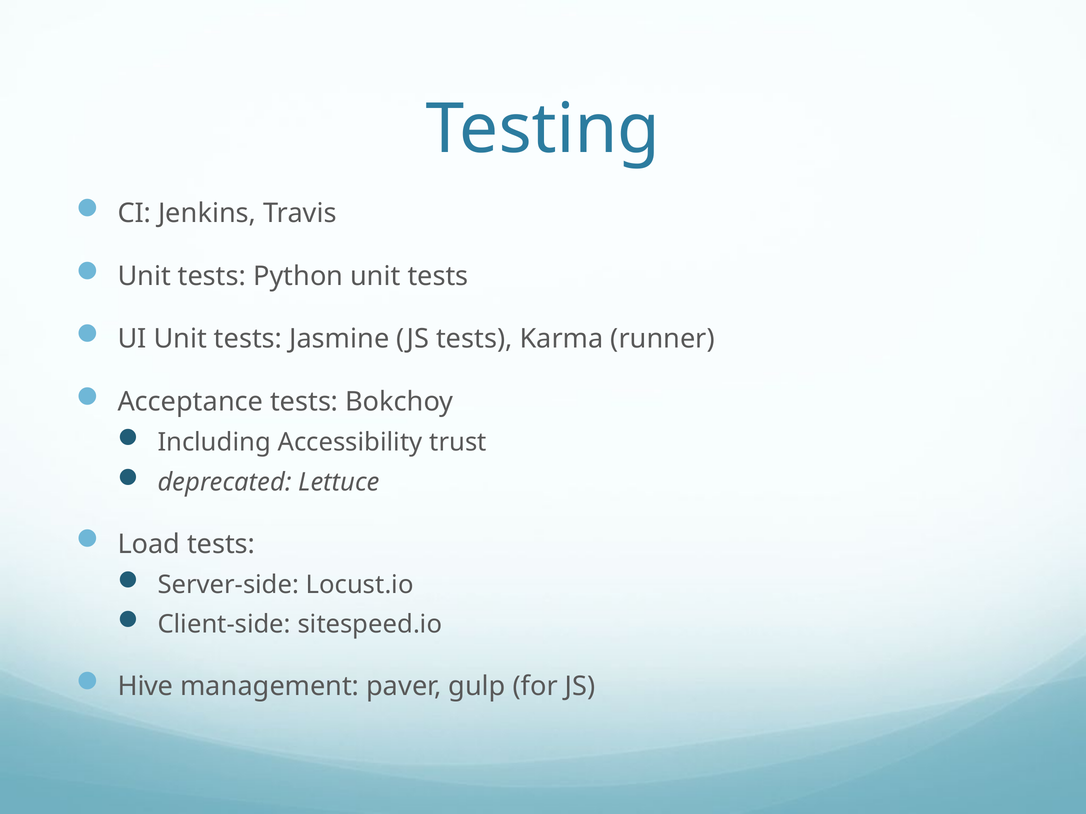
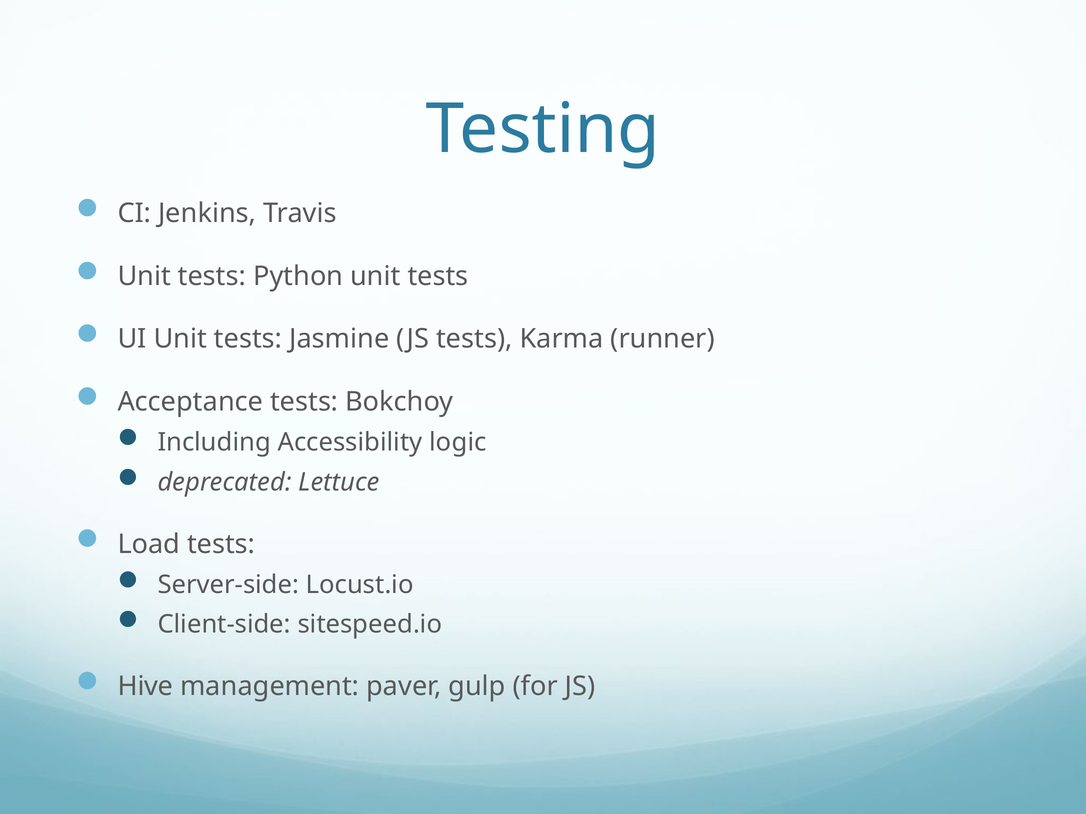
trust: trust -> logic
